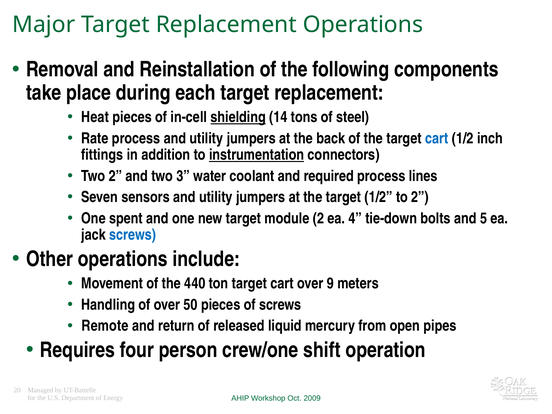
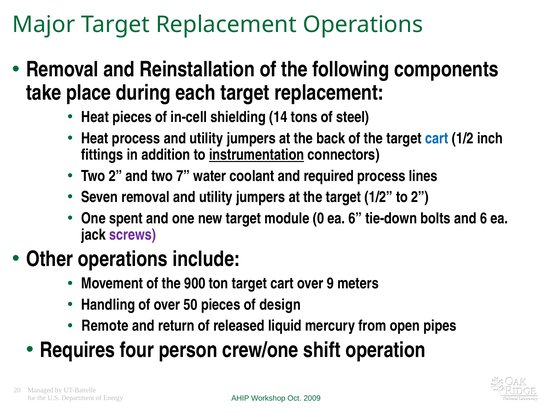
shielding underline: present -> none
Rate at (95, 138): Rate -> Heat
3: 3 -> 7
Seven sensors: sensors -> removal
module 2: 2 -> 0
ea 4: 4 -> 6
and 5: 5 -> 6
screws at (133, 235) colour: blue -> purple
440: 440 -> 900
of screws: screws -> design
